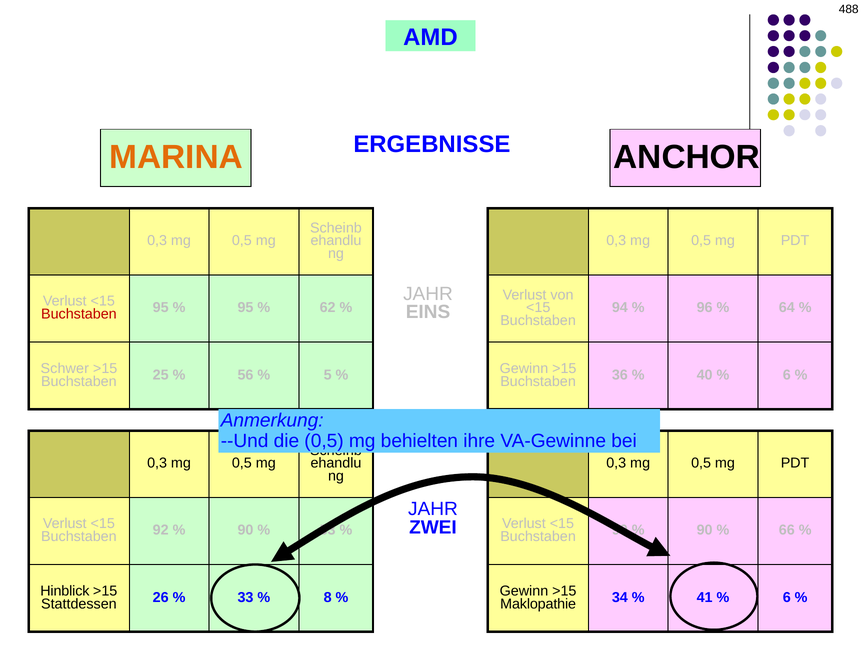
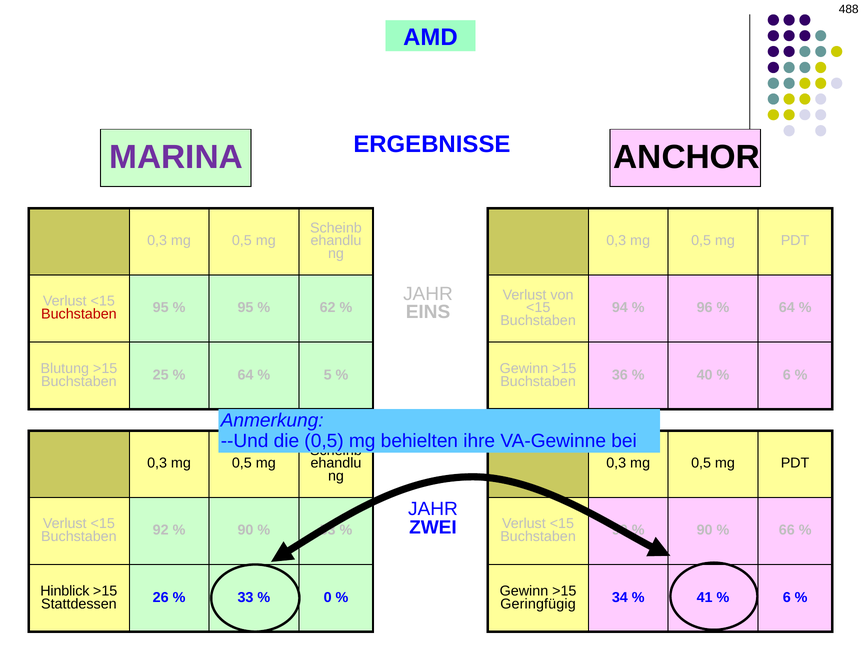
MARINA colour: orange -> purple
Schwer: Schwer -> Blutung
56 at (246, 375): 56 -> 64
8: 8 -> 0
Maklopathie: Maklopathie -> Geringfügig
